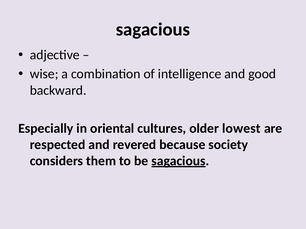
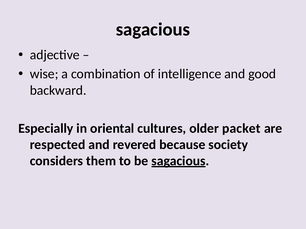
lowest: lowest -> packet
